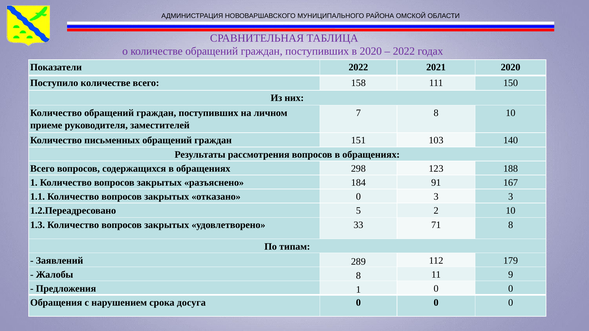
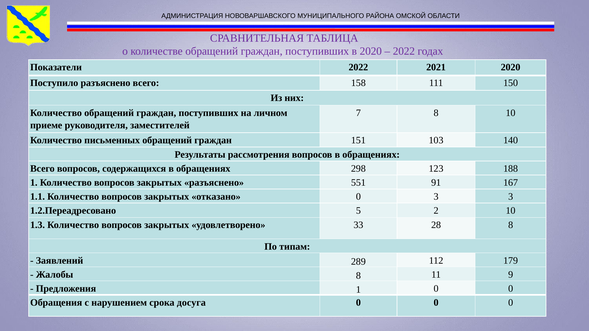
Поступило количестве: количестве -> разъяснено
184: 184 -> 551
71: 71 -> 28
